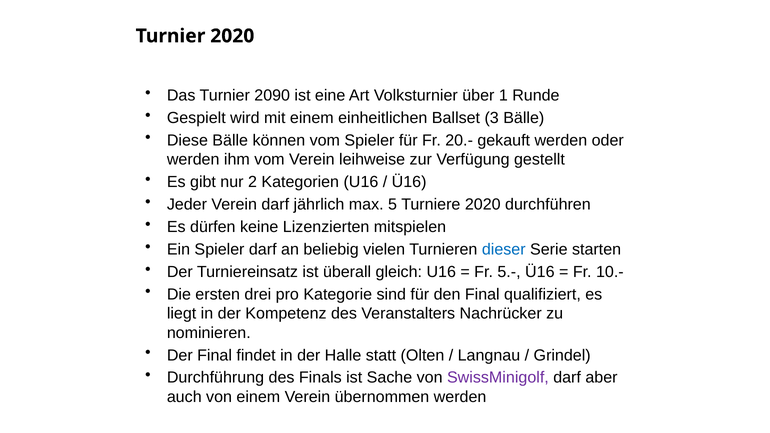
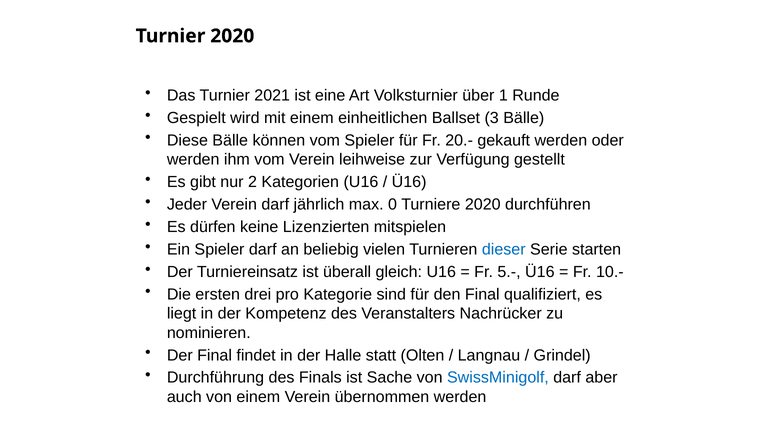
2090: 2090 -> 2021
5: 5 -> 0
SwissMinigolf colour: purple -> blue
